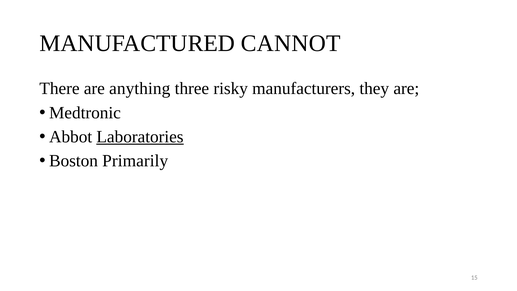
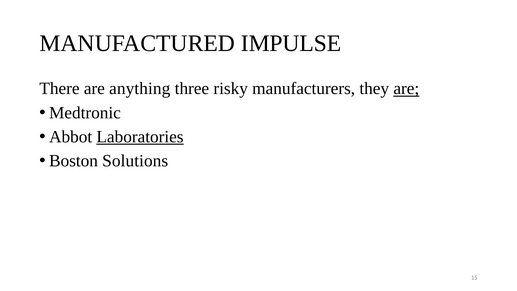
CANNOT: CANNOT -> IMPULSE
are at (406, 89) underline: none -> present
Primarily: Primarily -> Solutions
